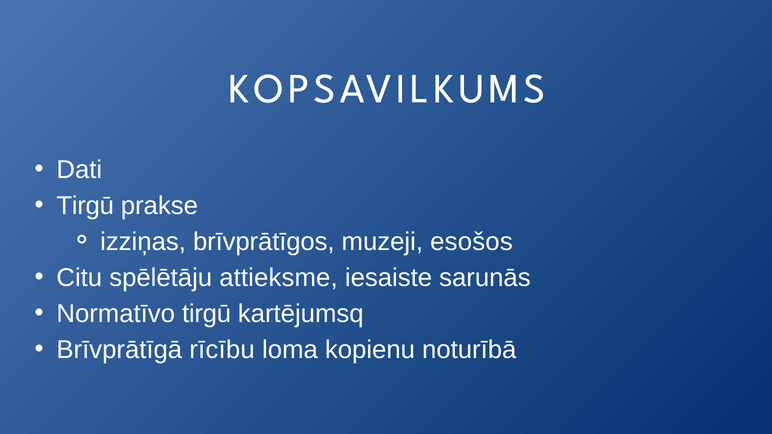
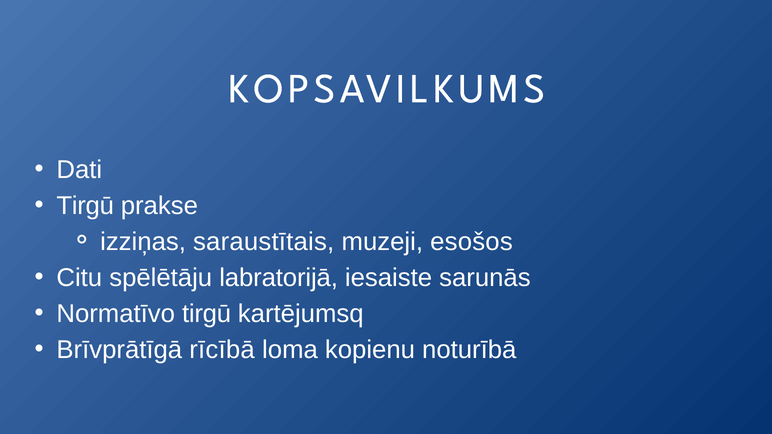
brīvprātīgos: brīvprātīgos -> saraustītais
attieksme: attieksme -> labratorijā
rīcību: rīcību -> rīcībā
